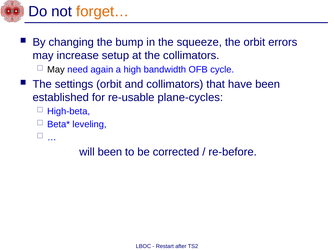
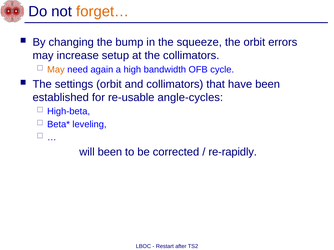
May at (56, 70) colour: black -> orange
plane-cycles: plane-cycles -> angle-cycles
re-before: re-before -> re-rapidly
